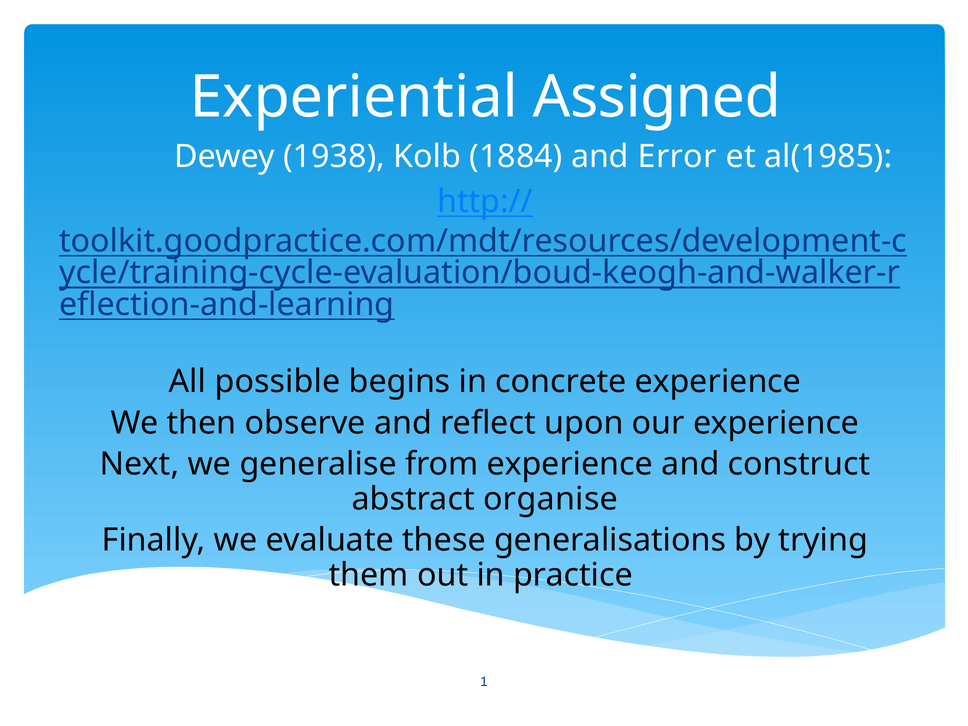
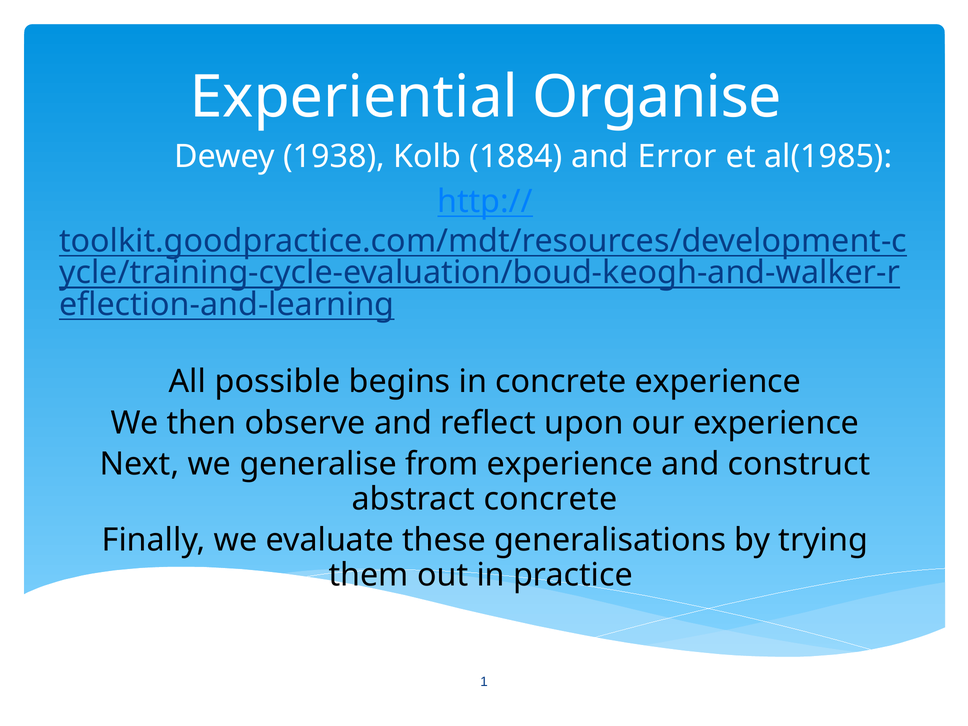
Assigned: Assigned -> Organise
abstract organise: organise -> concrete
